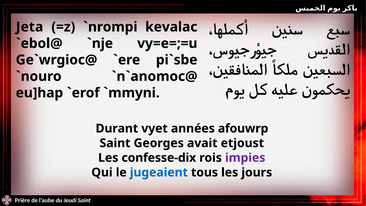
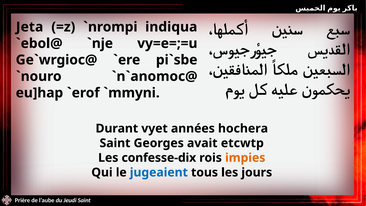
kevalac: kevalac -> indiqua
afouwrp: afouwrp -> hochera
etjoust: etjoust -> etcwtp
impies colour: purple -> orange
